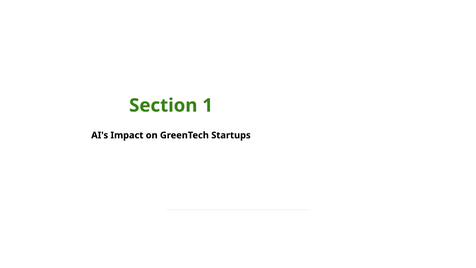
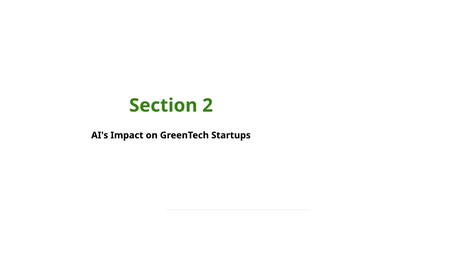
1: 1 -> 2
